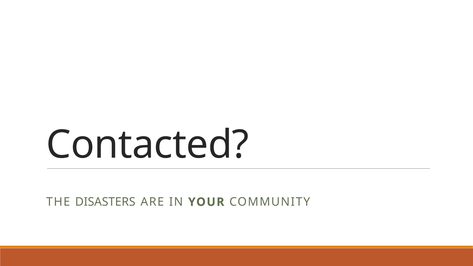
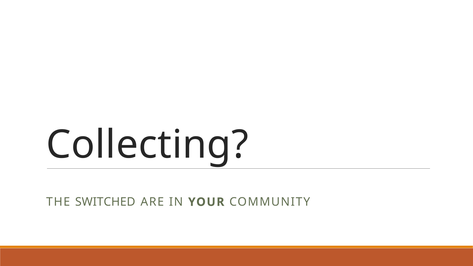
Contacted: Contacted -> Collecting
DISASTERS: DISASTERS -> SWITCHED
